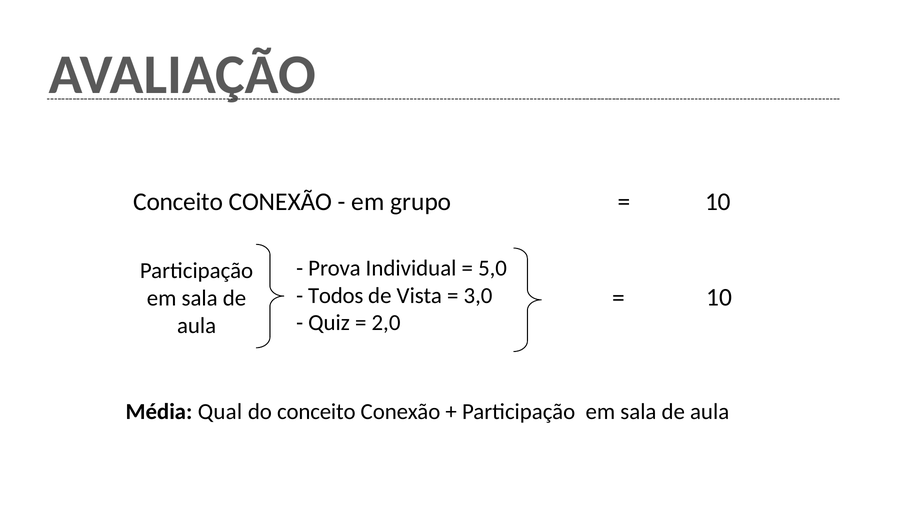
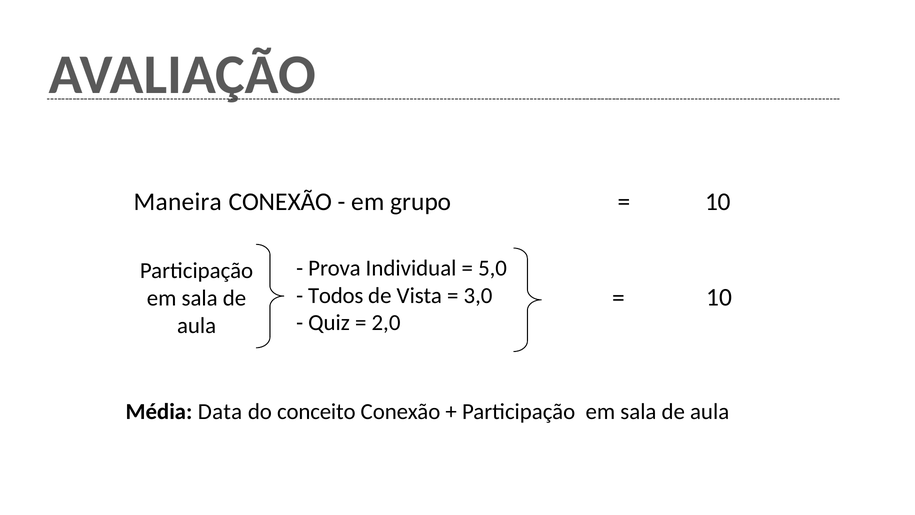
Conceito at (178, 202): Conceito -> Maneira
Qual: Qual -> Data
